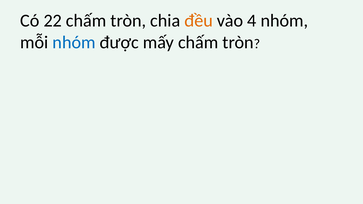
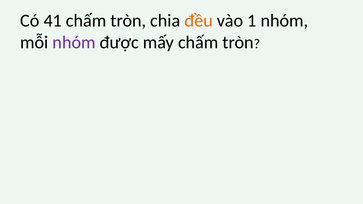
22: 22 -> 41
4: 4 -> 1
nhóm at (74, 42) colour: blue -> purple
